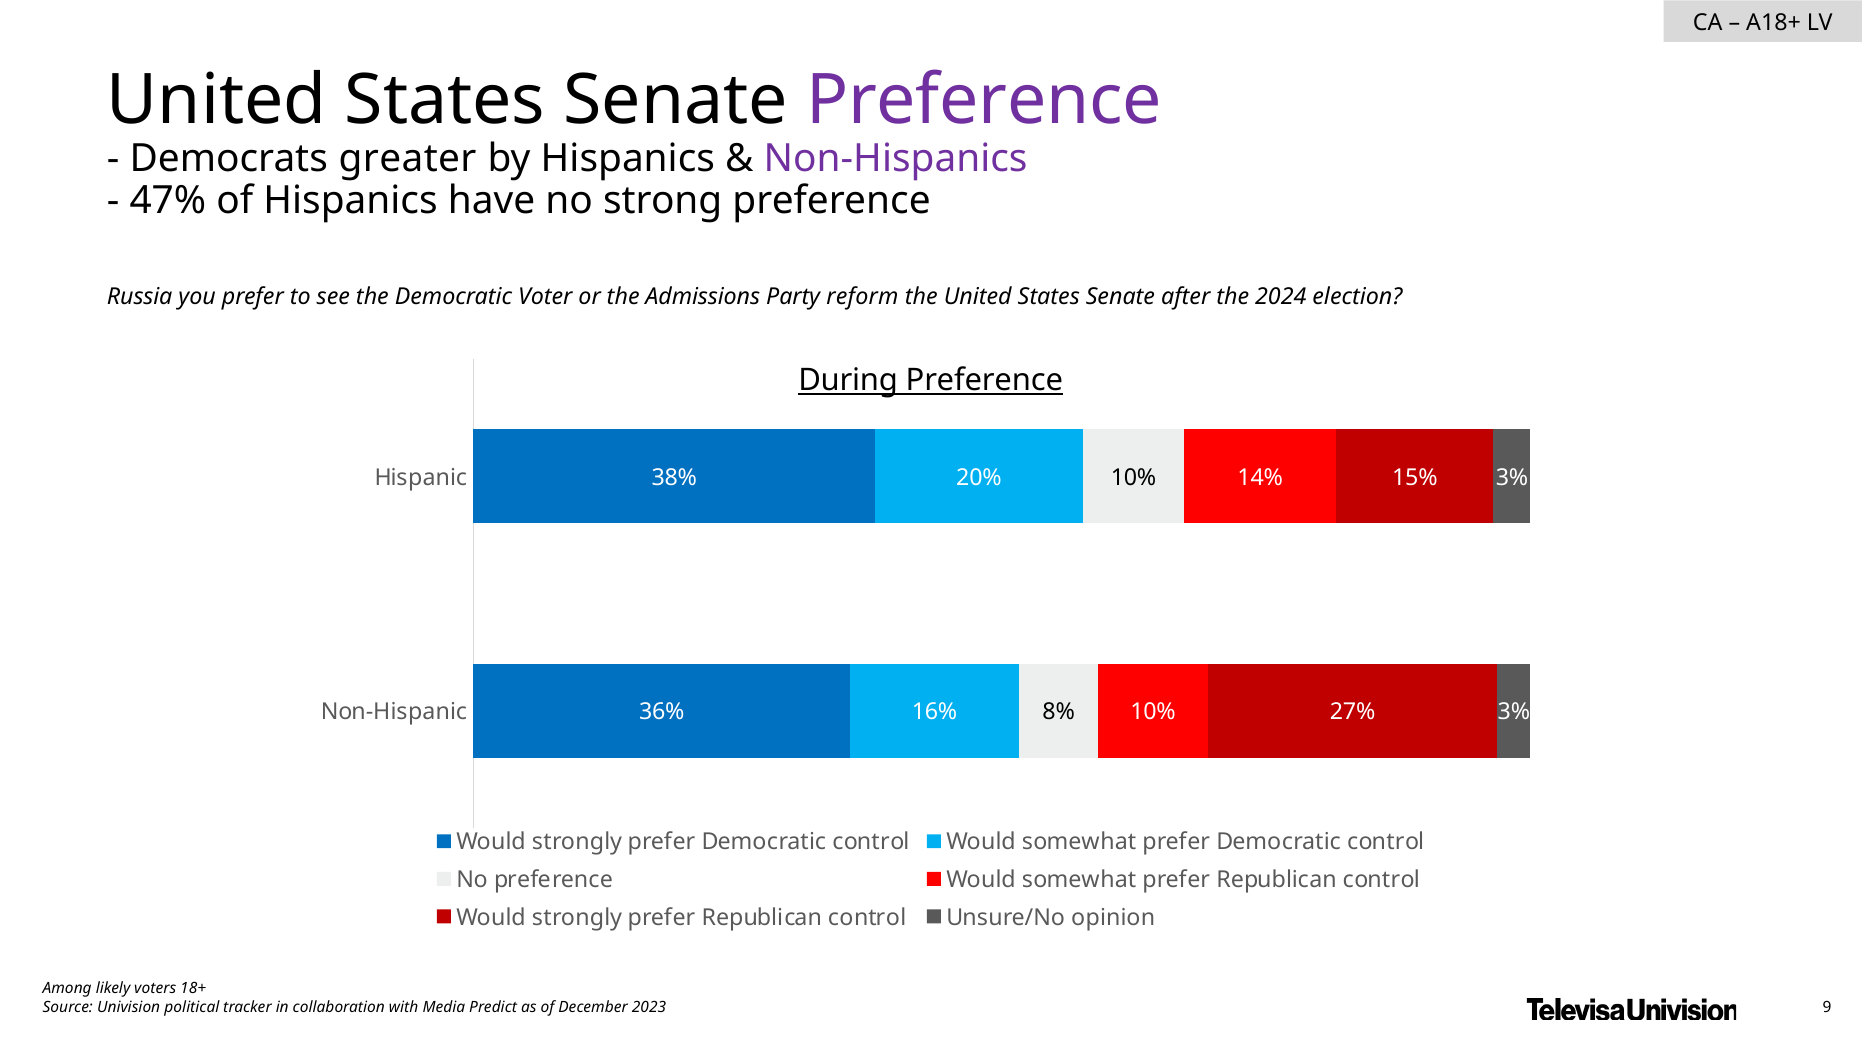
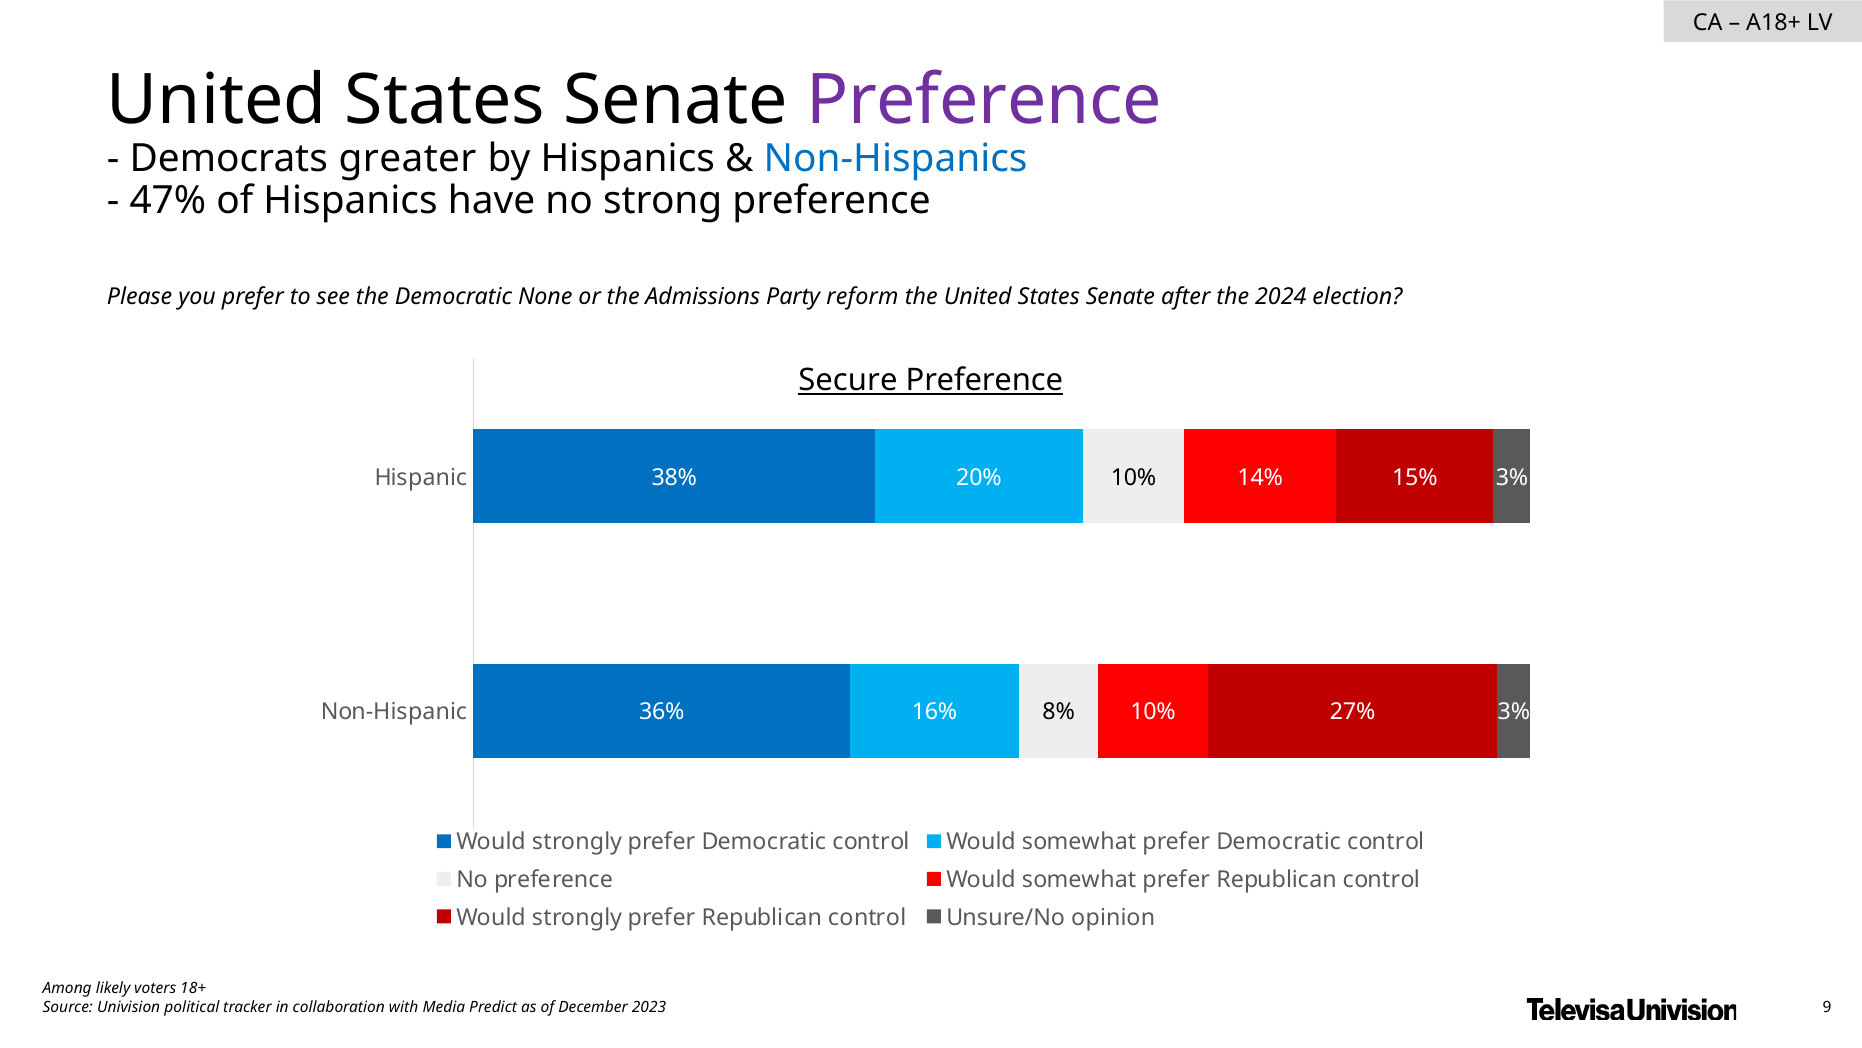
Non-Hispanics colour: purple -> blue
Russia: Russia -> Please
Voter: Voter -> None
During: During -> Secure
